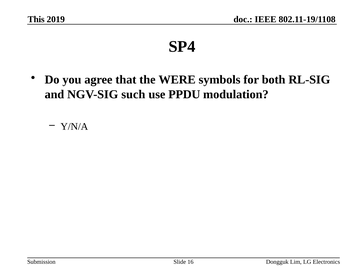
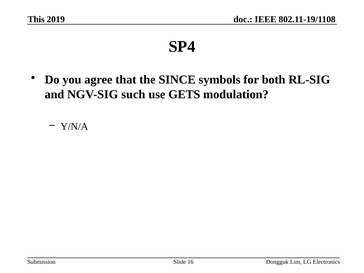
WERE: WERE -> SINCE
PPDU: PPDU -> GETS
